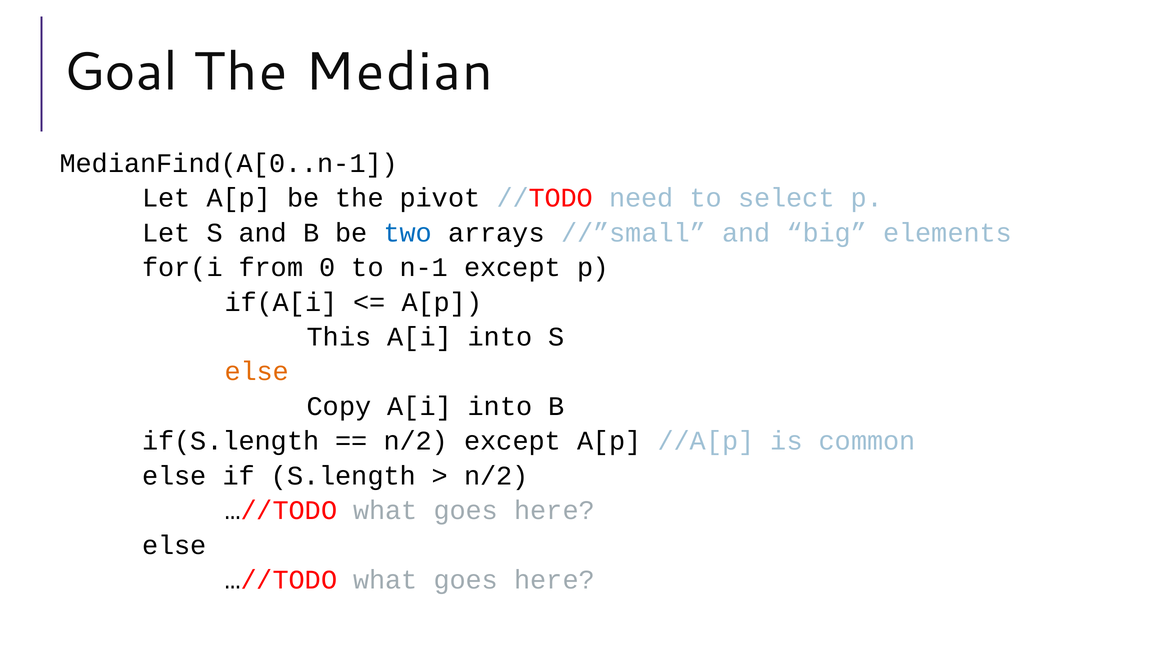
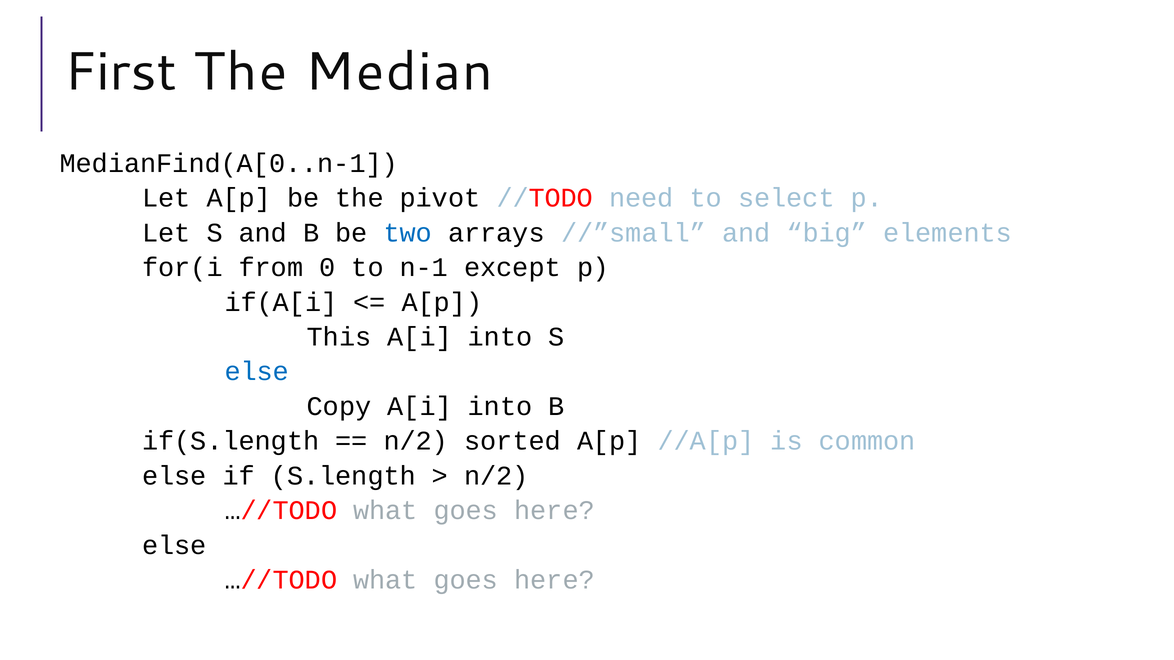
Goal: Goal -> First
else at (257, 372) colour: orange -> blue
n/2 except: except -> sorted
